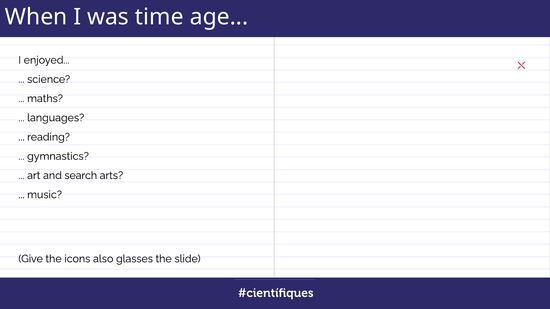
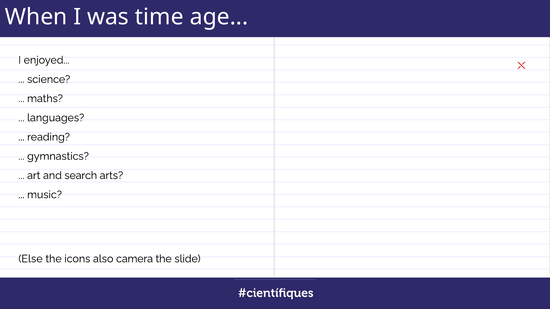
Give: Give -> Else
glasses: glasses -> camera
